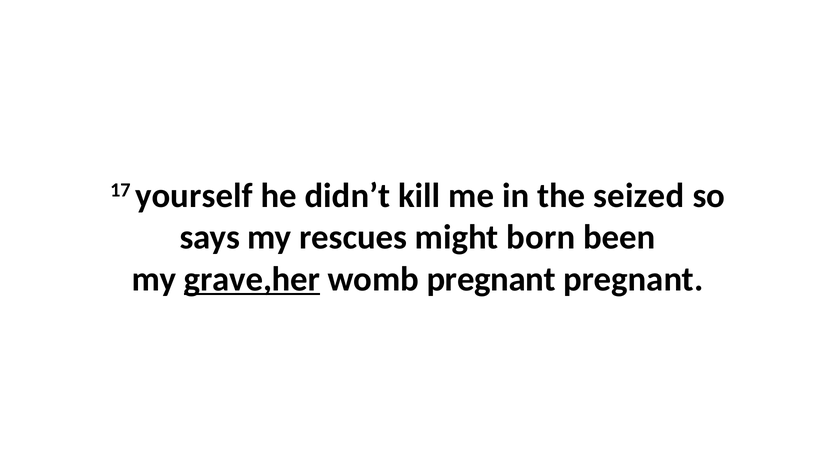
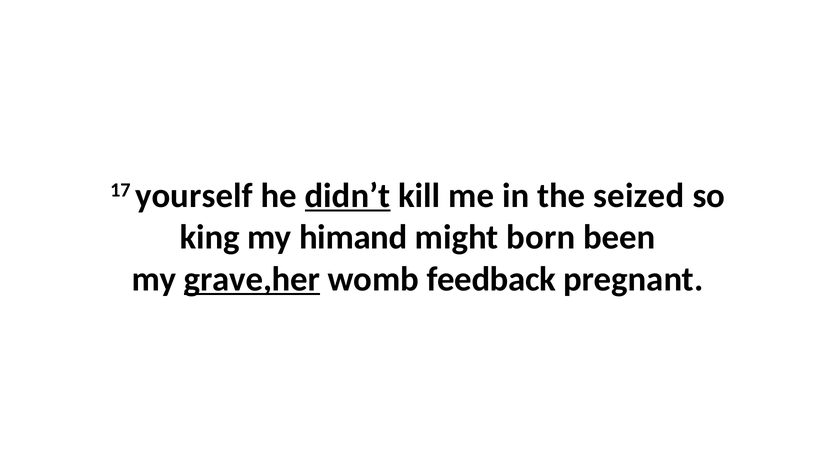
didn’t underline: none -> present
says: says -> king
rescues: rescues -> himand
womb pregnant: pregnant -> feedback
